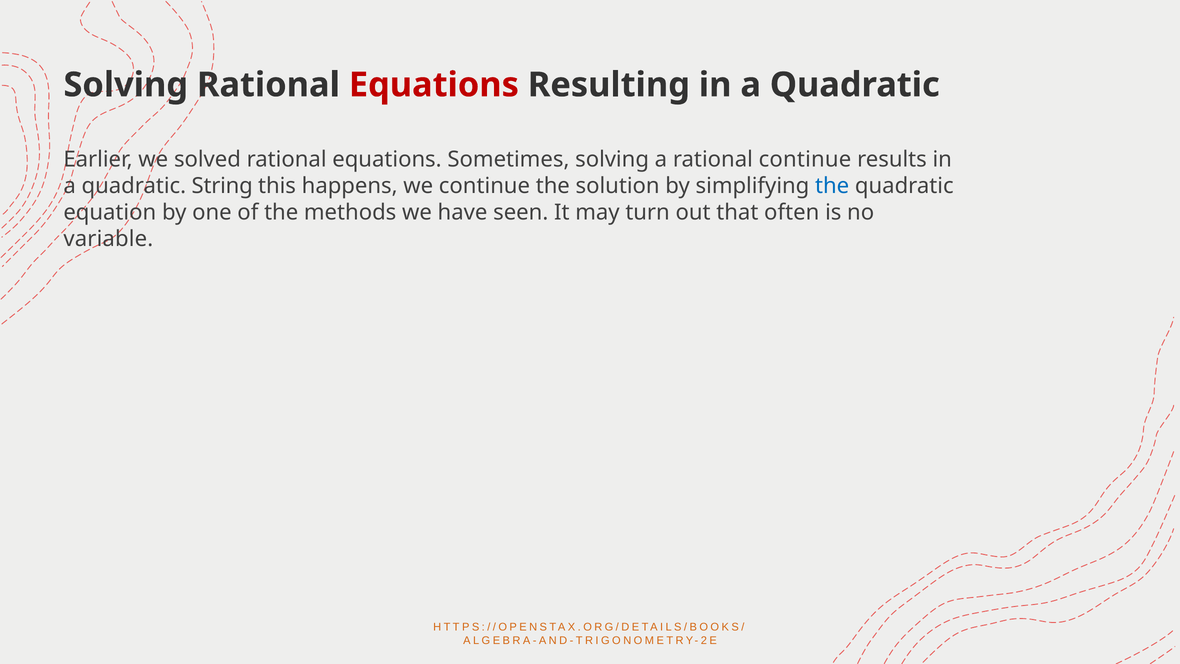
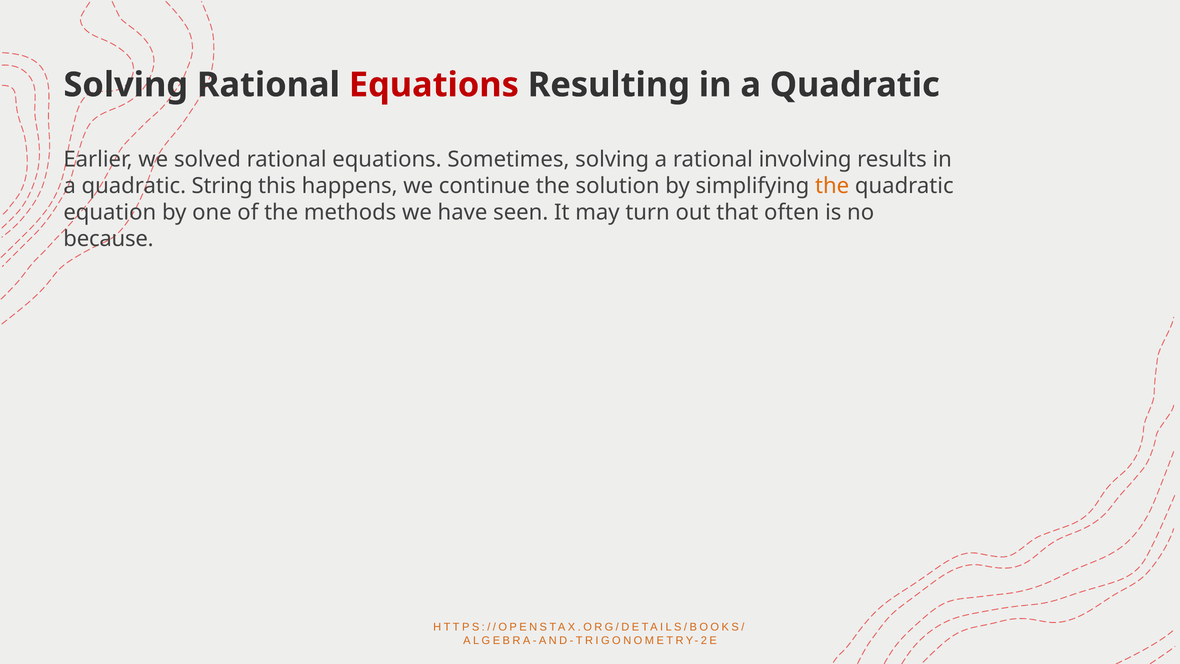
rational continue: continue -> involving
the at (832, 186) colour: blue -> orange
variable: variable -> because
